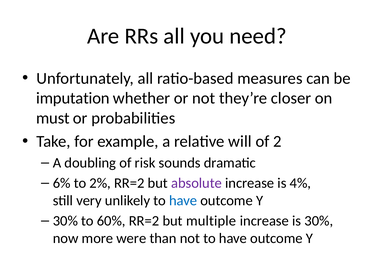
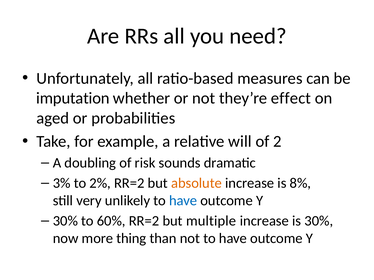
closer: closer -> effect
must: must -> aged
6%: 6% -> 3%
absolute colour: purple -> orange
4%: 4% -> 8%
were: were -> thing
